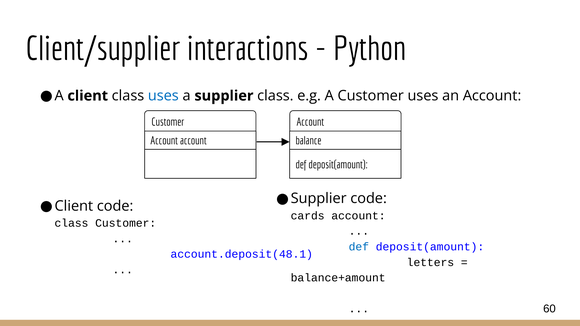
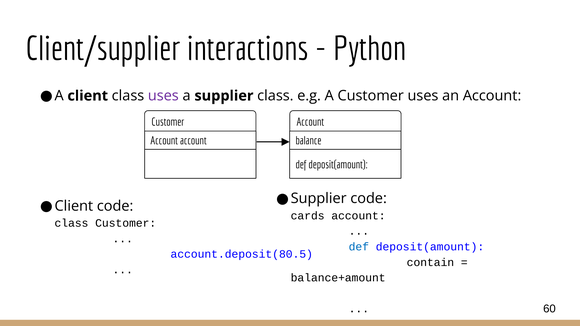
uses at (163, 96) colour: blue -> purple
account.deposit(48.1: account.deposit(48.1 -> account.deposit(80.5
letters: letters -> contain
